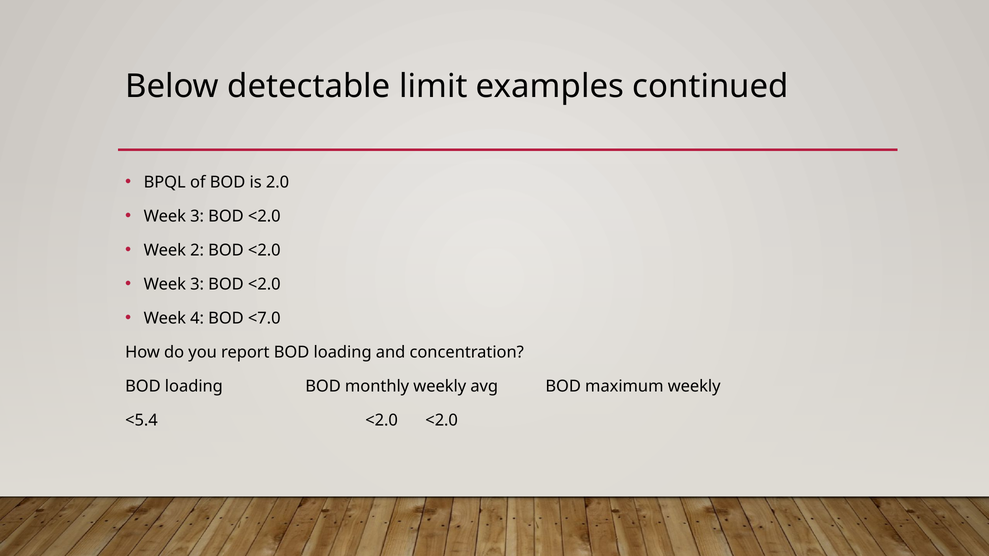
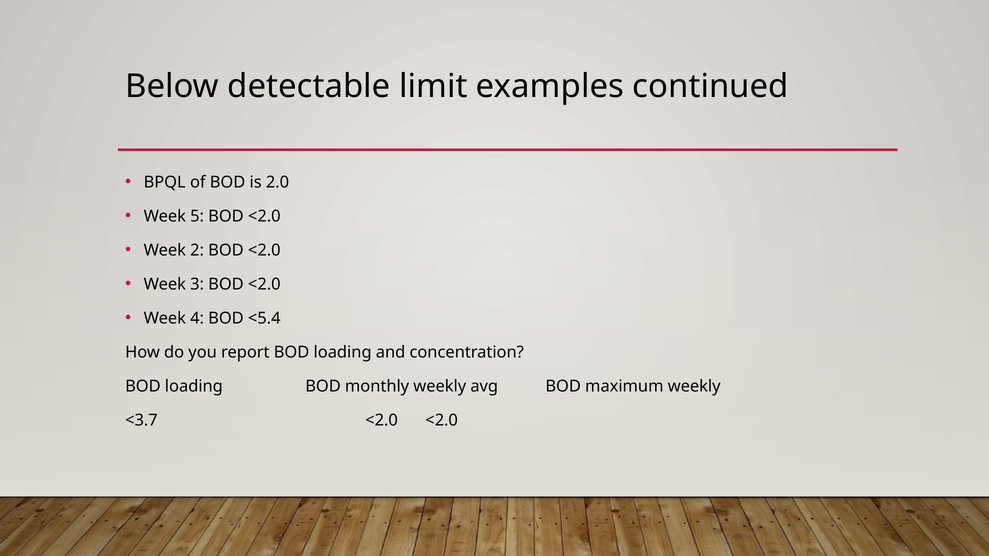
3 at (197, 216): 3 -> 5
<7.0: <7.0 -> <5.4
<5.4: <5.4 -> <3.7
